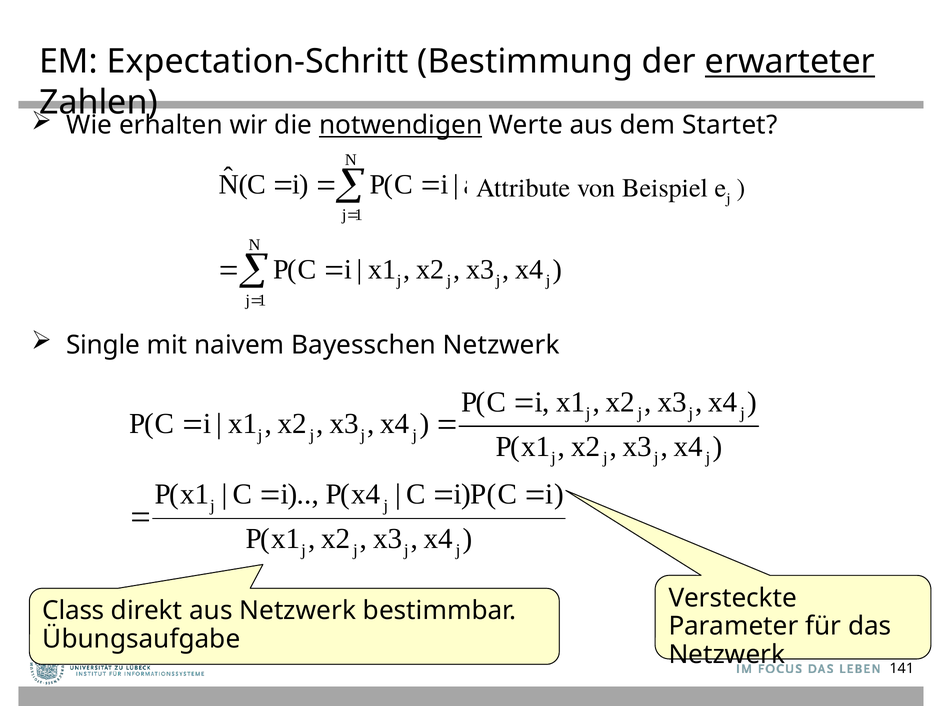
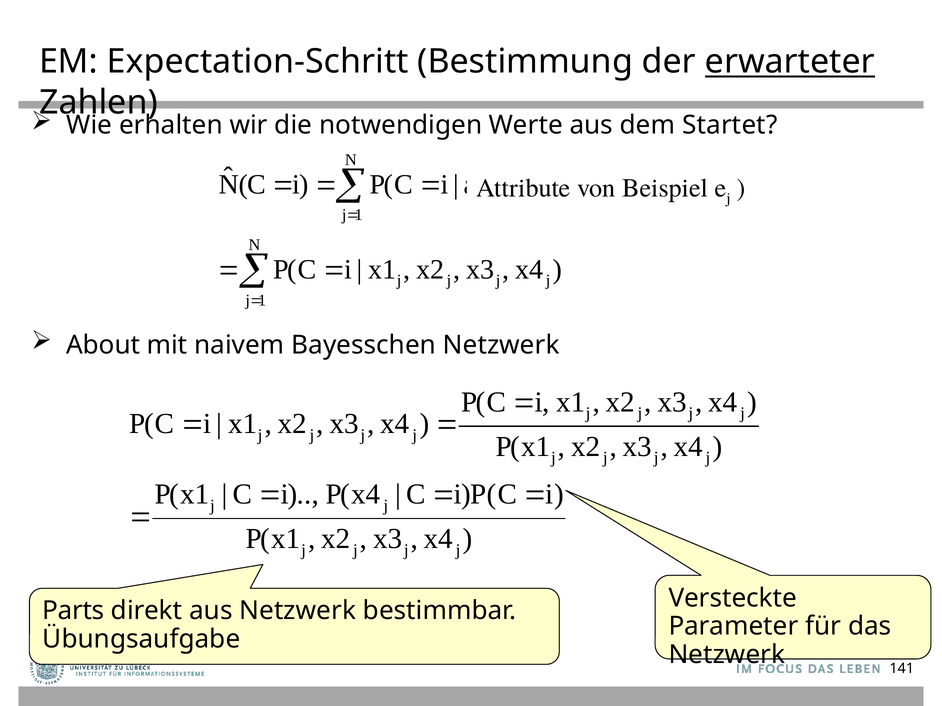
notwendigen underline: present -> none
Single: Single -> About
Class: Class -> Parts
